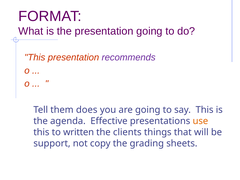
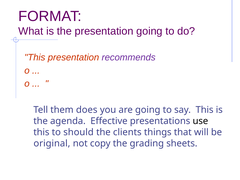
use colour: orange -> black
written: written -> should
support: support -> original
